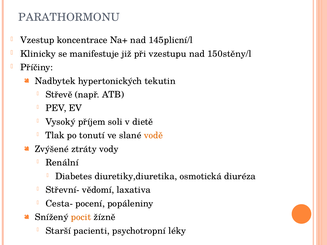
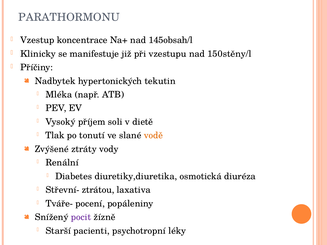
145plicní/l: 145plicní/l -> 145obsah/l
Střevě: Střevě -> Mléka
vědomí: vědomí -> ztrátou
Cesta-: Cesta- -> Tváře-
pocit colour: orange -> purple
